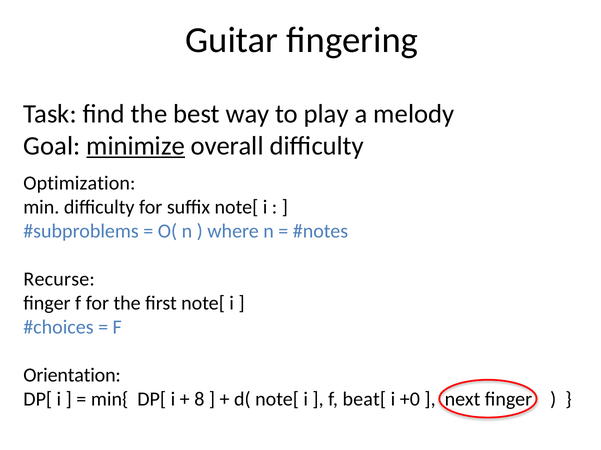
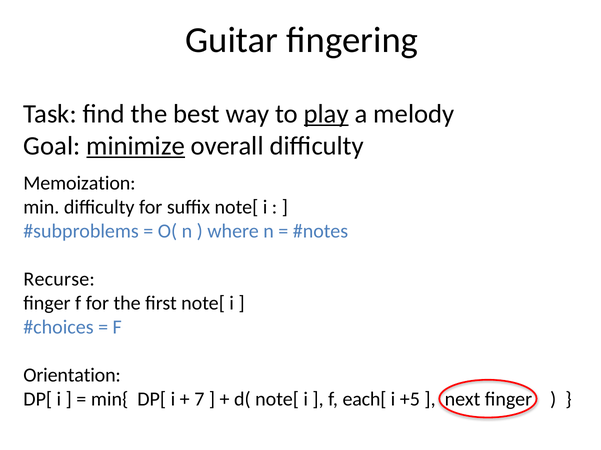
play underline: none -> present
Optimization: Optimization -> Memoization
8: 8 -> 7
beat[: beat[ -> each[
+0: +0 -> +5
